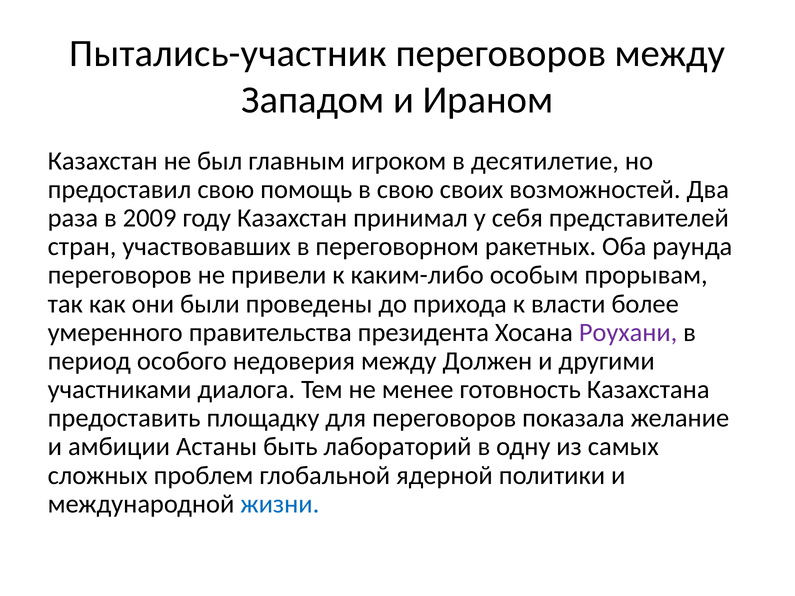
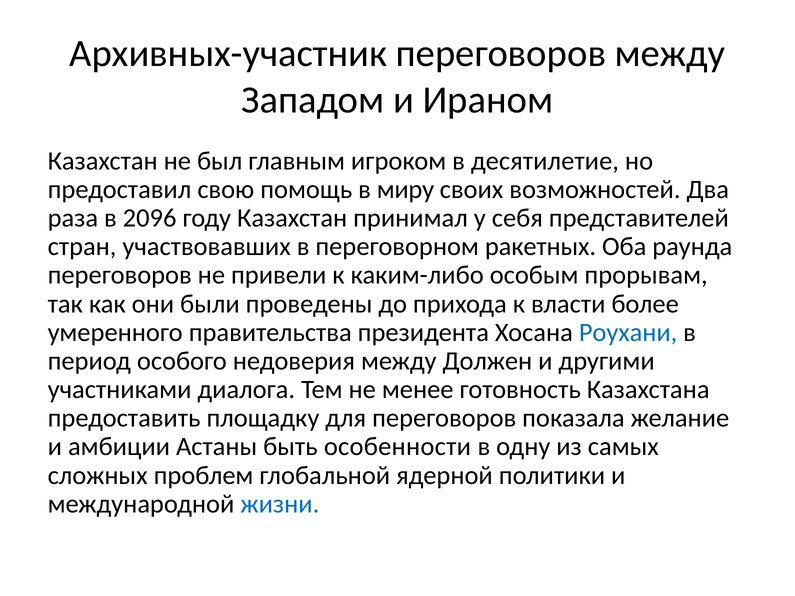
Пытались-участник: Пытались-участник -> Архивных-участник
в свою: свою -> миру
2009: 2009 -> 2096
Роухани colour: purple -> blue
лабораторий: лабораторий -> особенности
